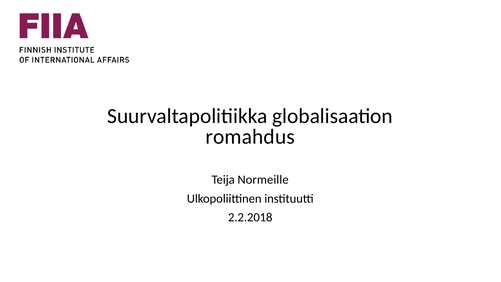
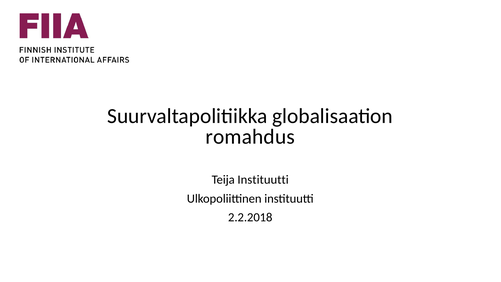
Teija Normeille: Normeille -> Instituutti
